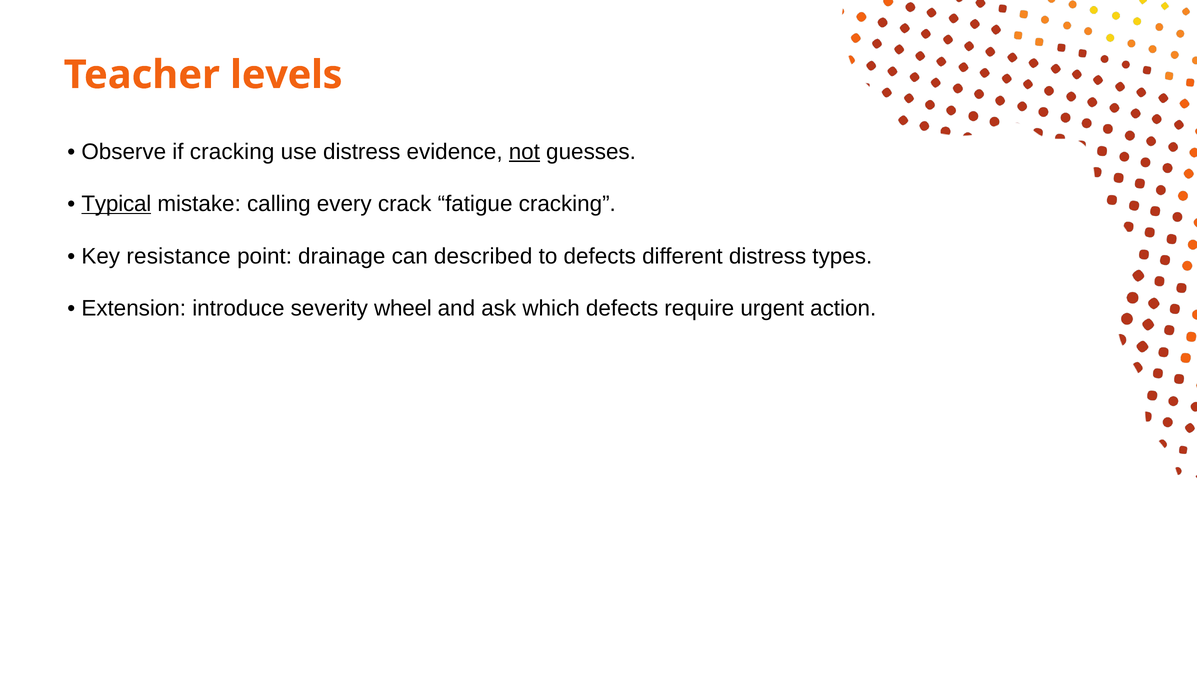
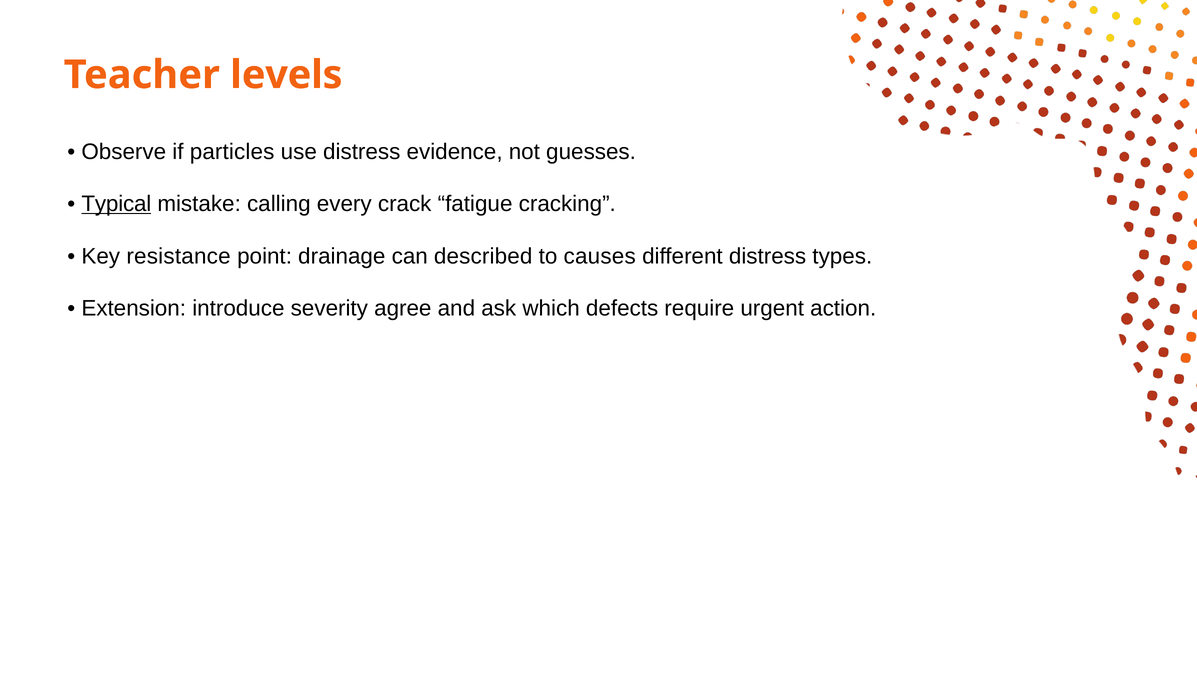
if cracking: cracking -> particles
not underline: present -> none
to defects: defects -> causes
wheel: wheel -> agree
